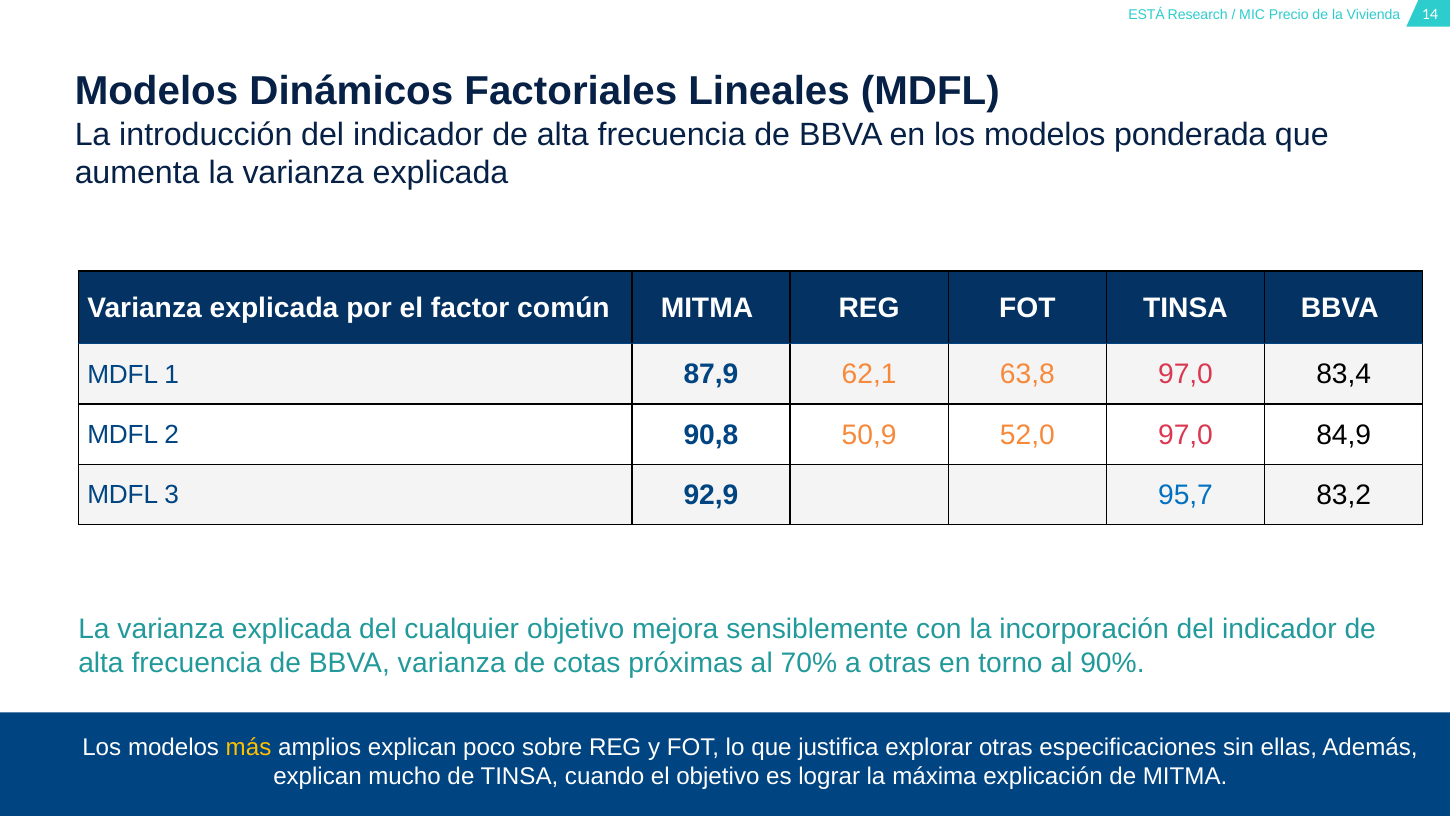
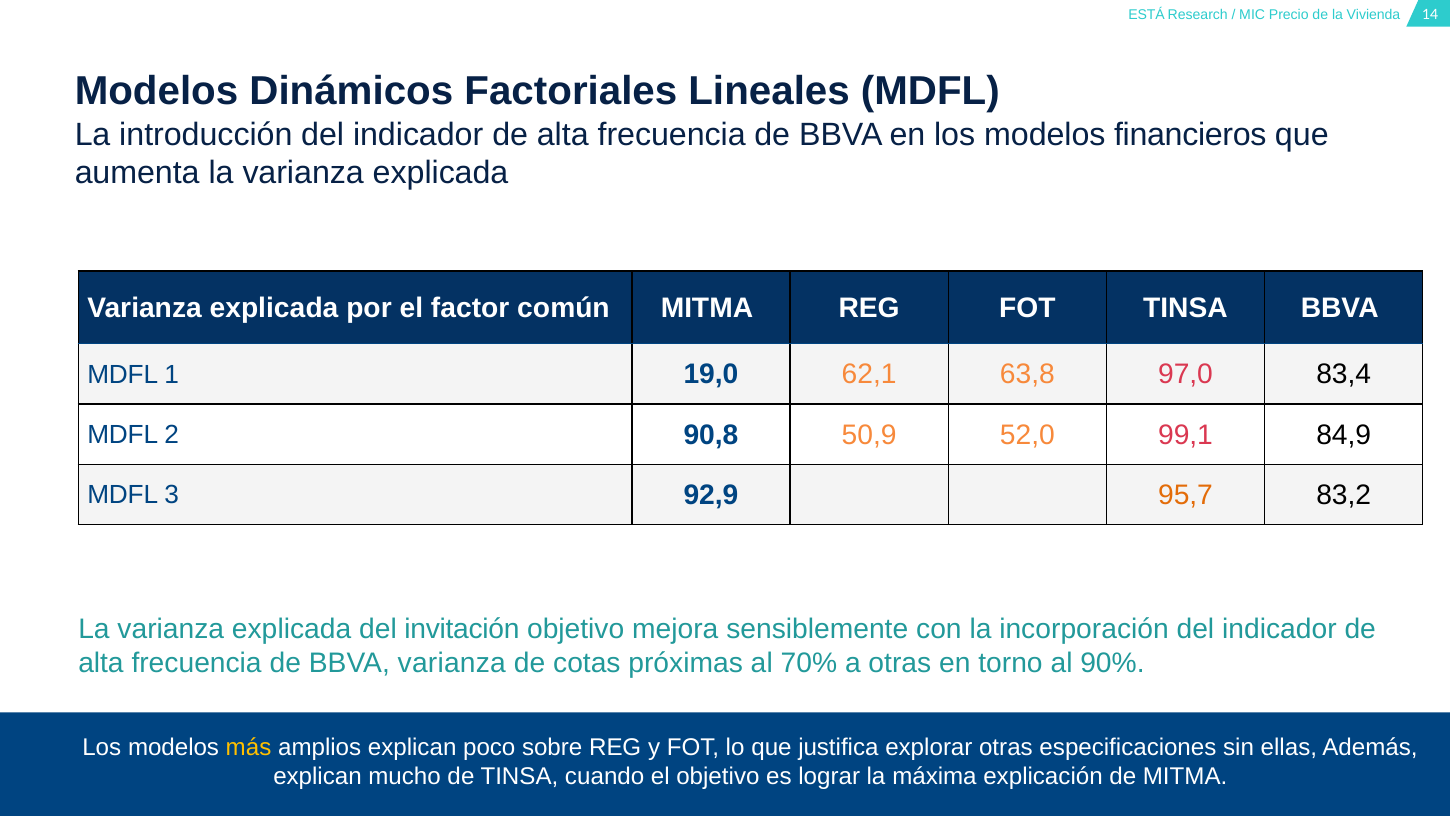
ponderada: ponderada -> financieros
87,9: 87,9 -> 19,0
52,0 97,0: 97,0 -> 99,1
95,7 colour: blue -> orange
cualquier: cualquier -> invitación
